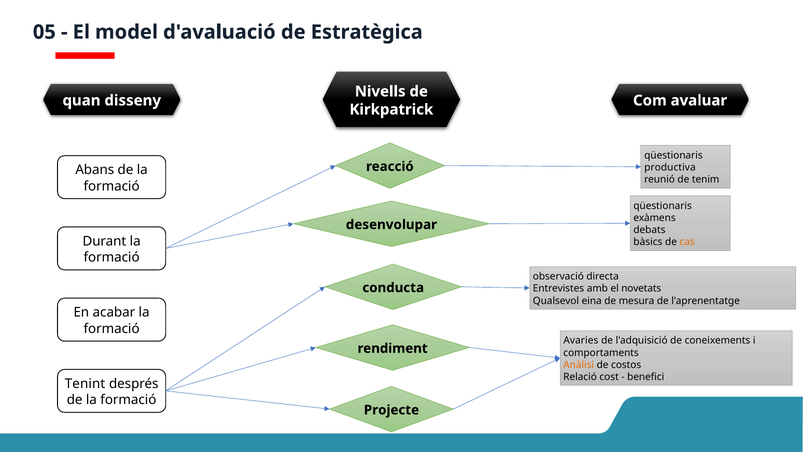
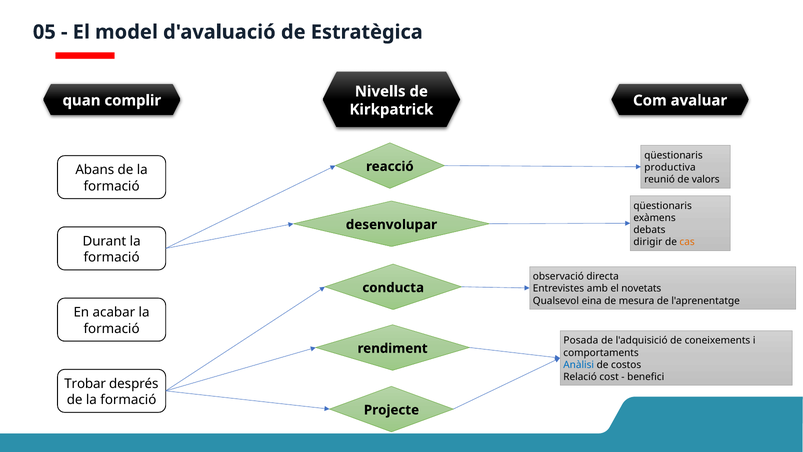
disseny: disseny -> complir
tenim: tenim -> valors
bàsics: bàsics -> dirigir
Avaries: Avaries -> Posada
Anàlisi colour: orange -> blue
Tenint: Tenint -> Trobar
